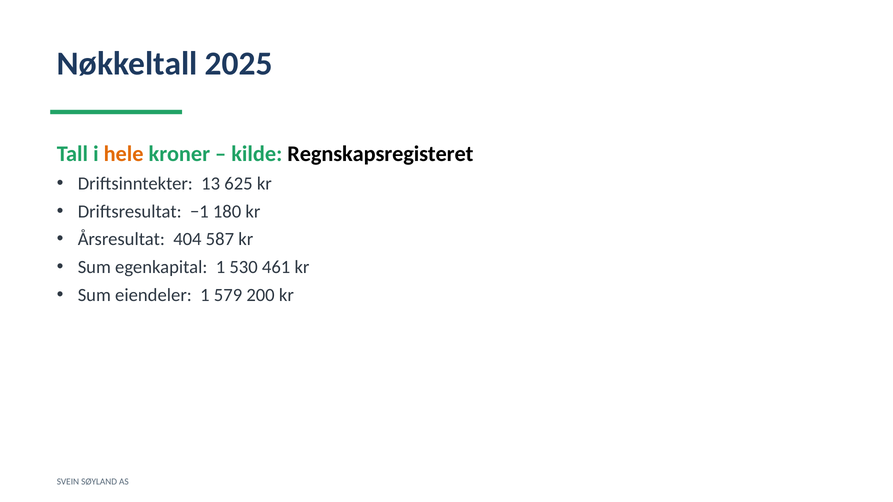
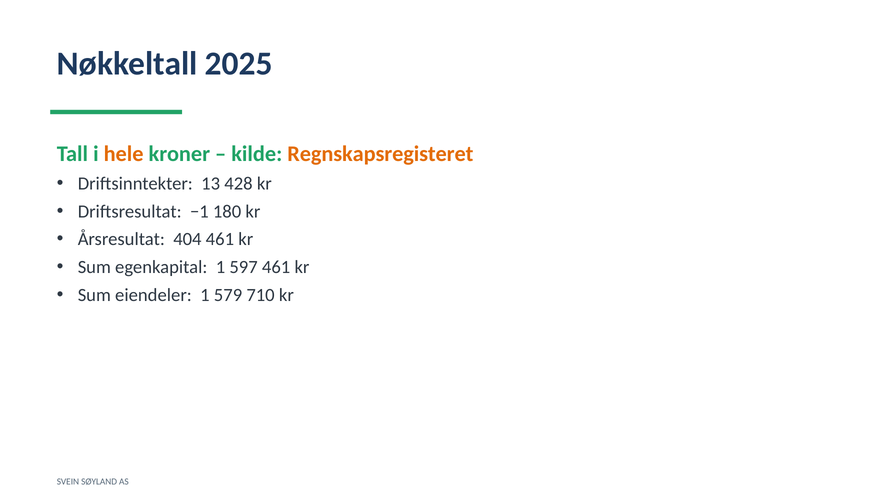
Regnskapsregisteret colour: black -> orange
625: 625 -> 428
404 587: 587 -> 461
530: 530 -> 597
200: 200 -> 710
